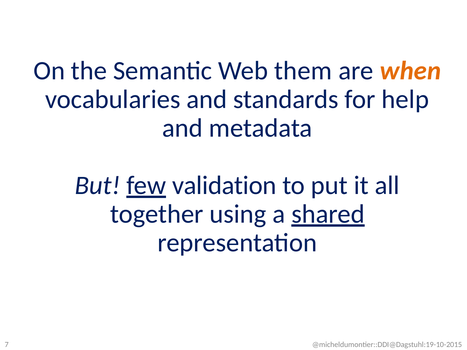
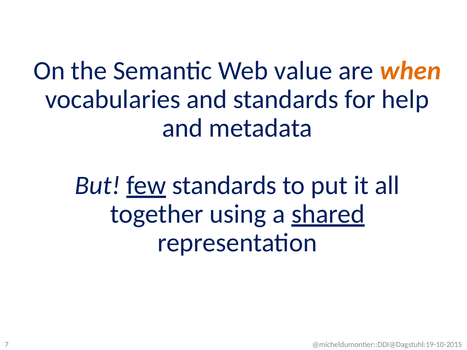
them: them -> value
validation at (224, 186): validation -> standards
